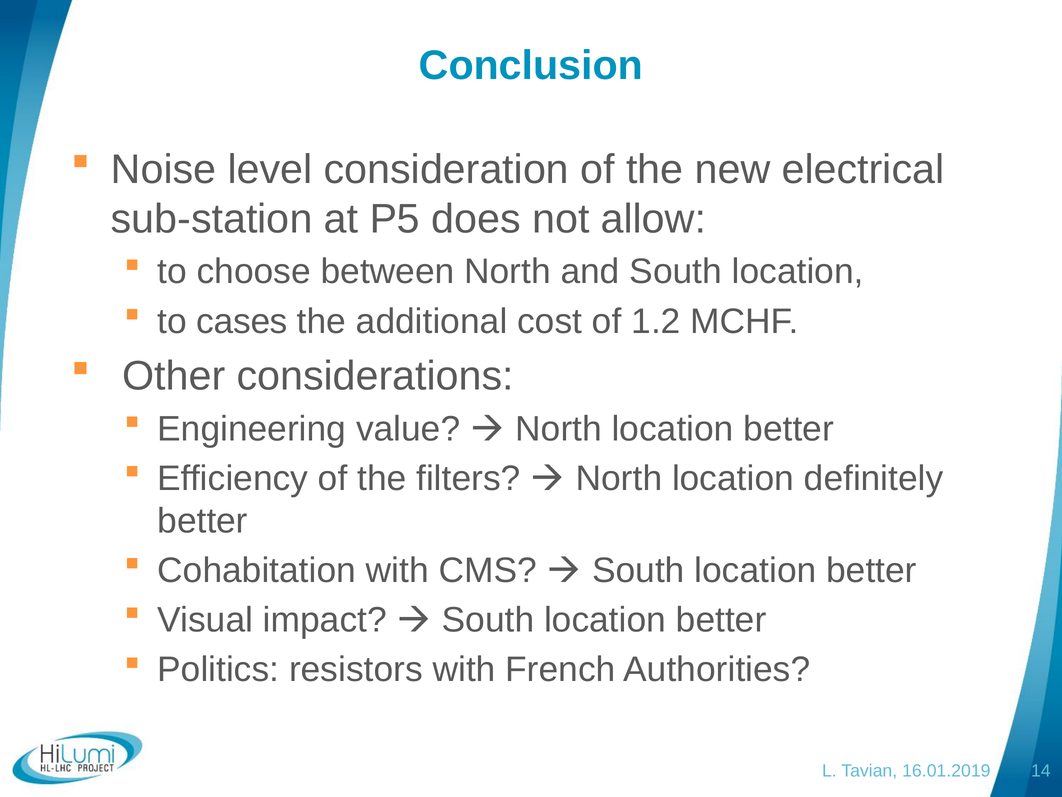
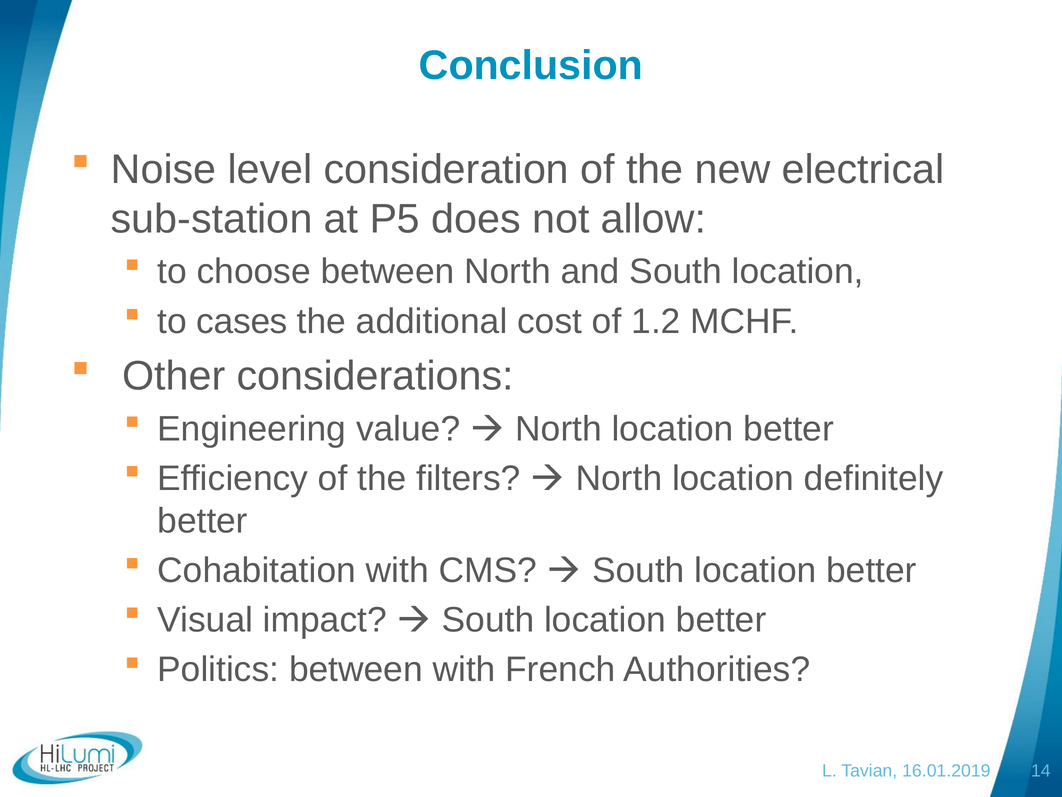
Politics resistors: resistors -> between
